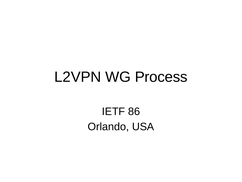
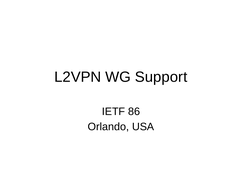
Process: Process -> Support
